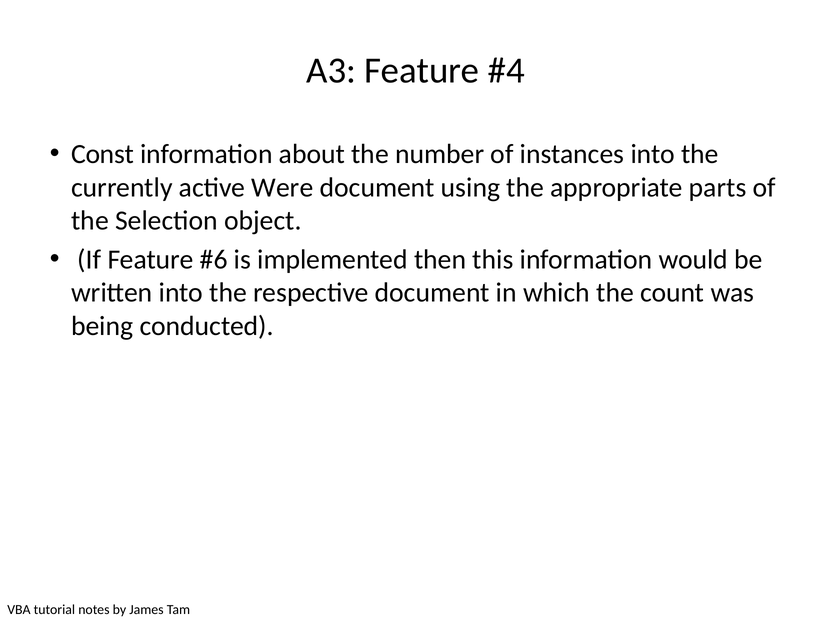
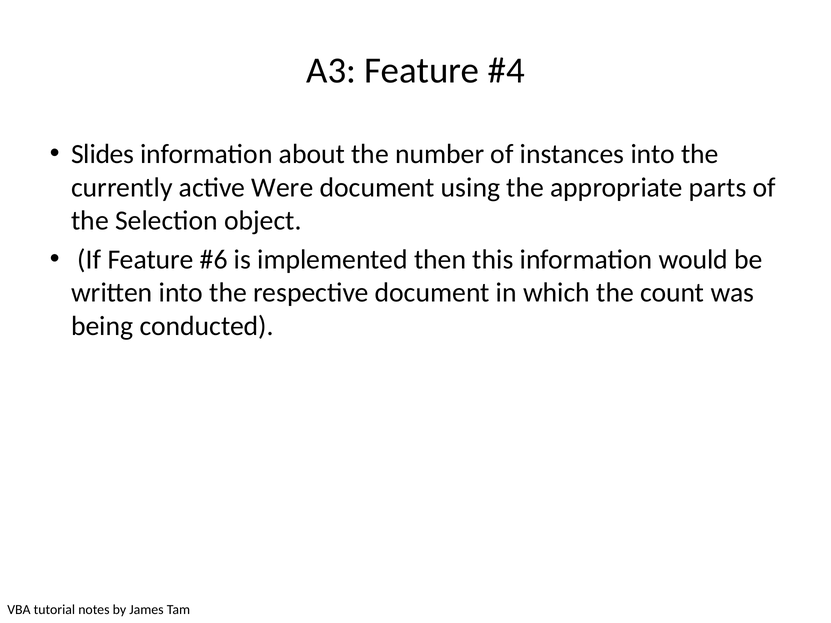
Const: Const -> Slides
